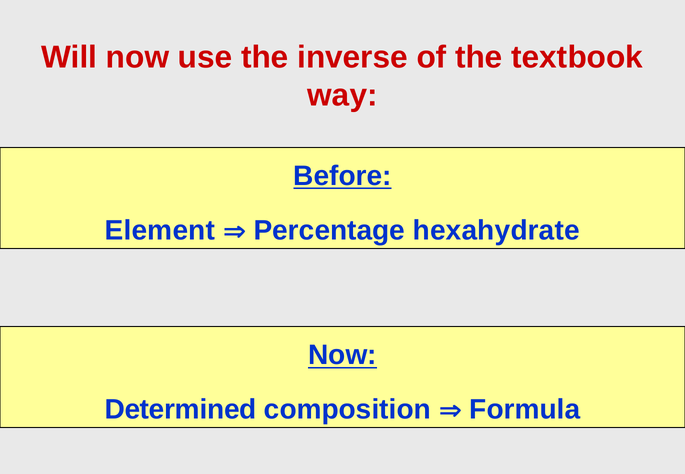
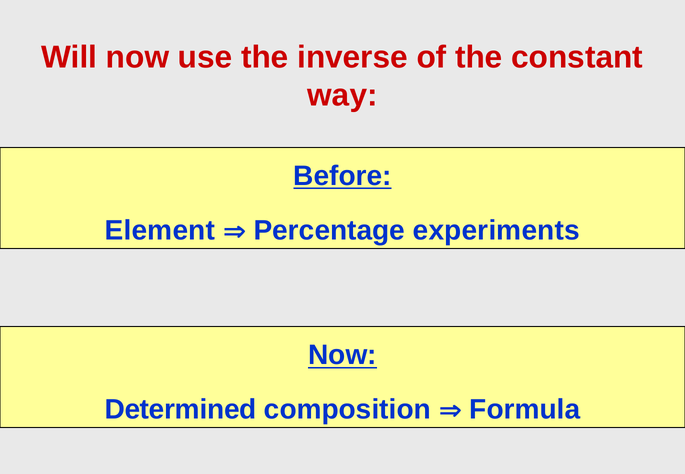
textbook: textbook -> constant
hexahydrate: hexahydrate -> experiments
